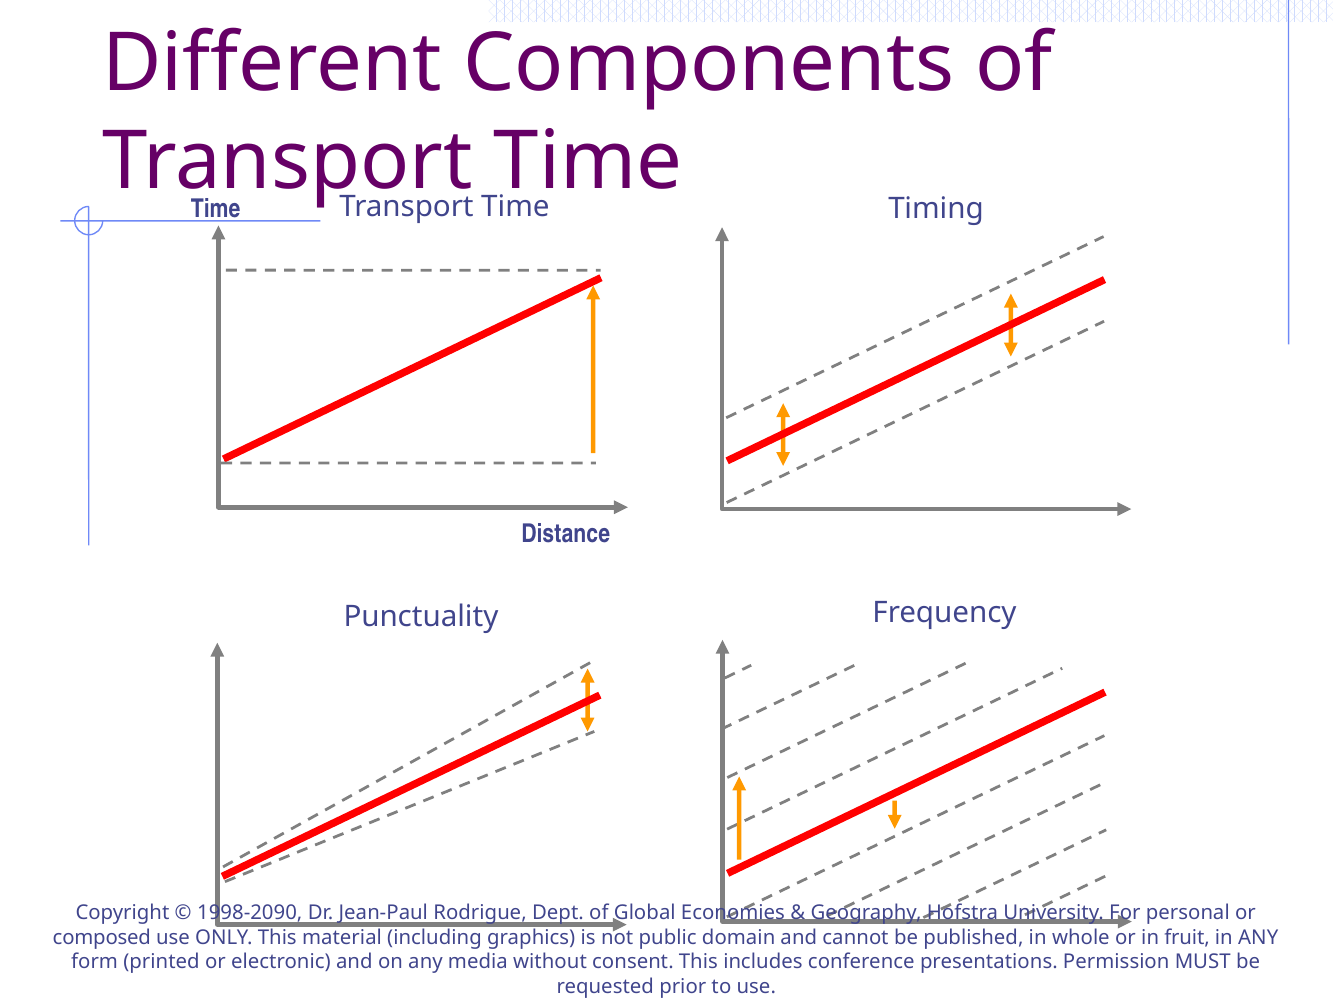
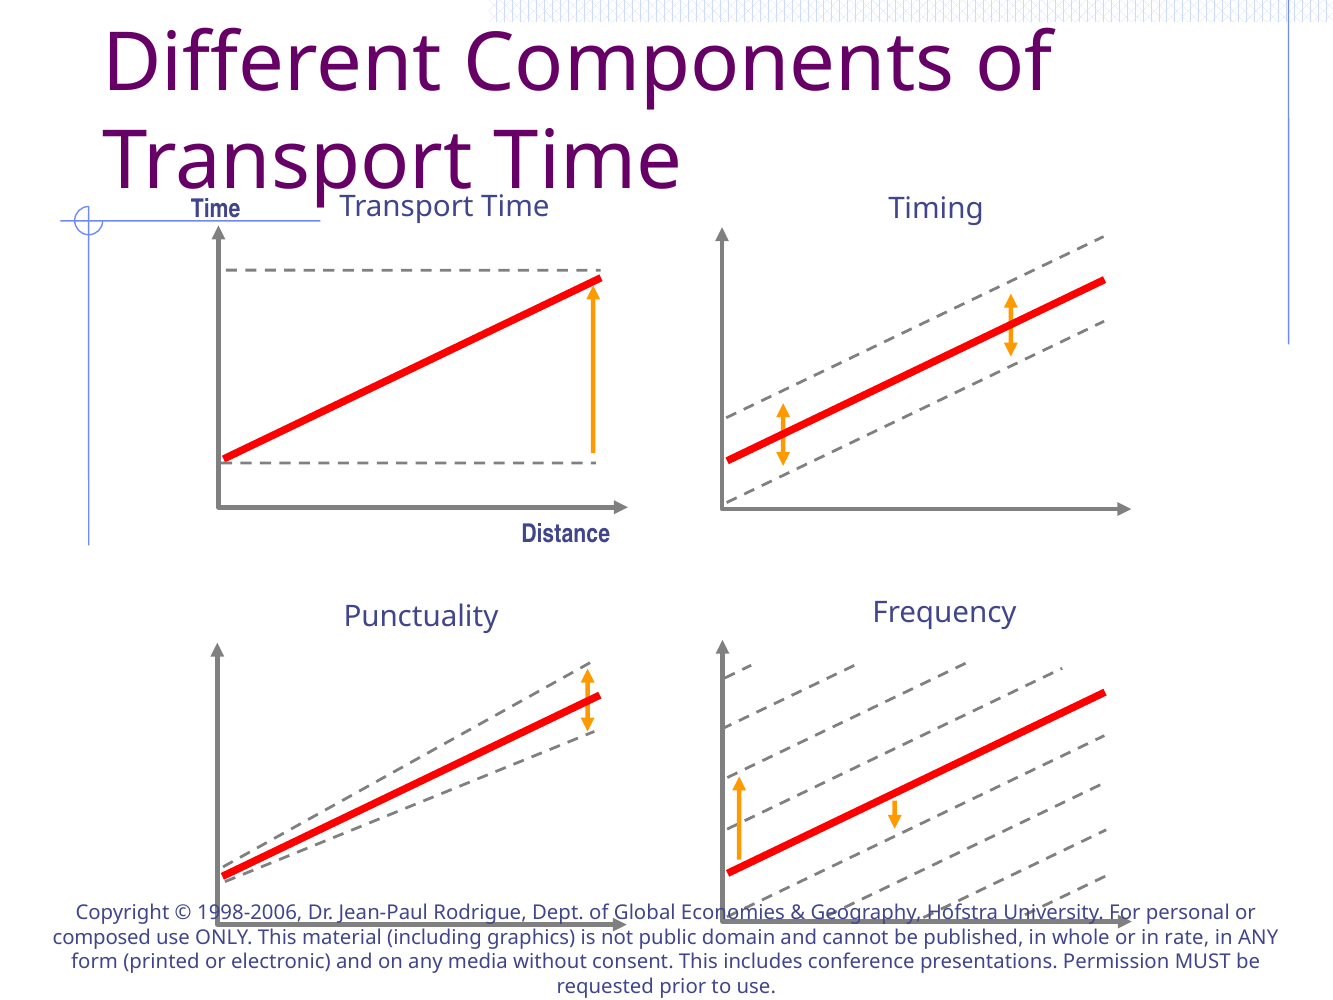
1998-2090: 1998-2090 -> 1998-2006
fruit: fruit -> rate
